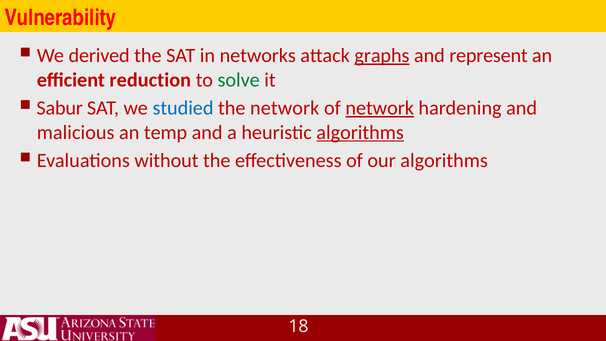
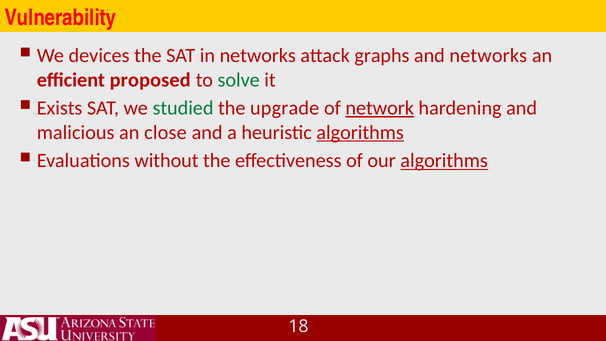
derived: derived -> devices
graphs underline: present -> none
and represent: represent -> networks
reduction: reduction -> proposed
Sabur: Sabur -> Exists
studied colour: blue -> green
the network: network -> upgrade
temp: temp -> close
algorithms at (444, 161) underline: none -> present
